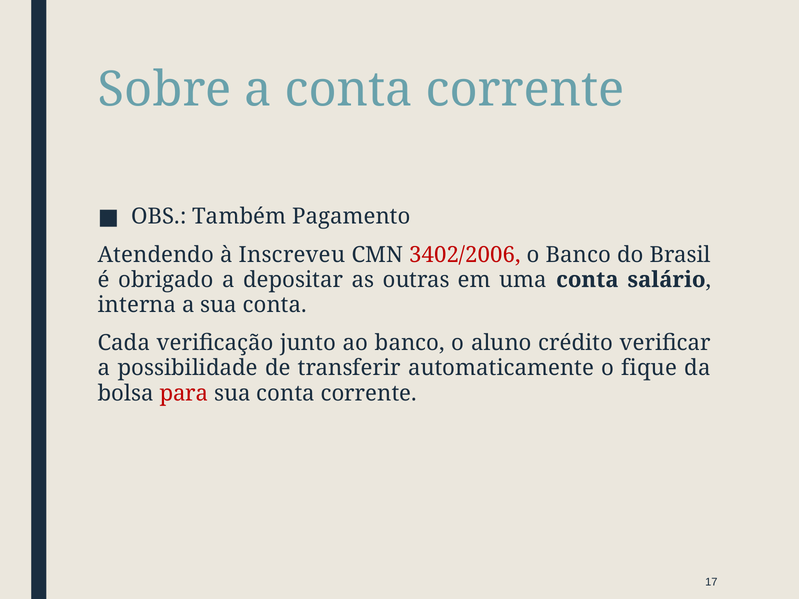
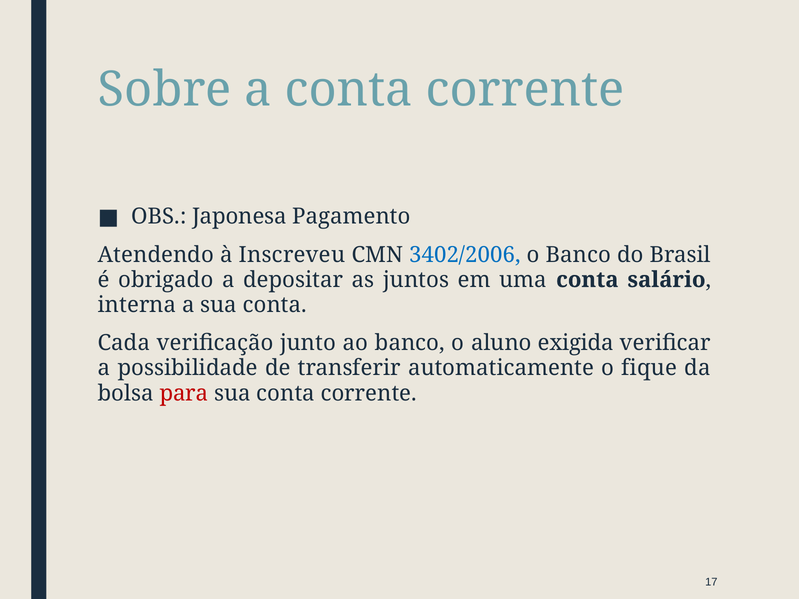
Também: Também -> Japonesa
3402/2006 colour: red -> blue
outras: outras -> juntos
crédito: crédito -> exigida
